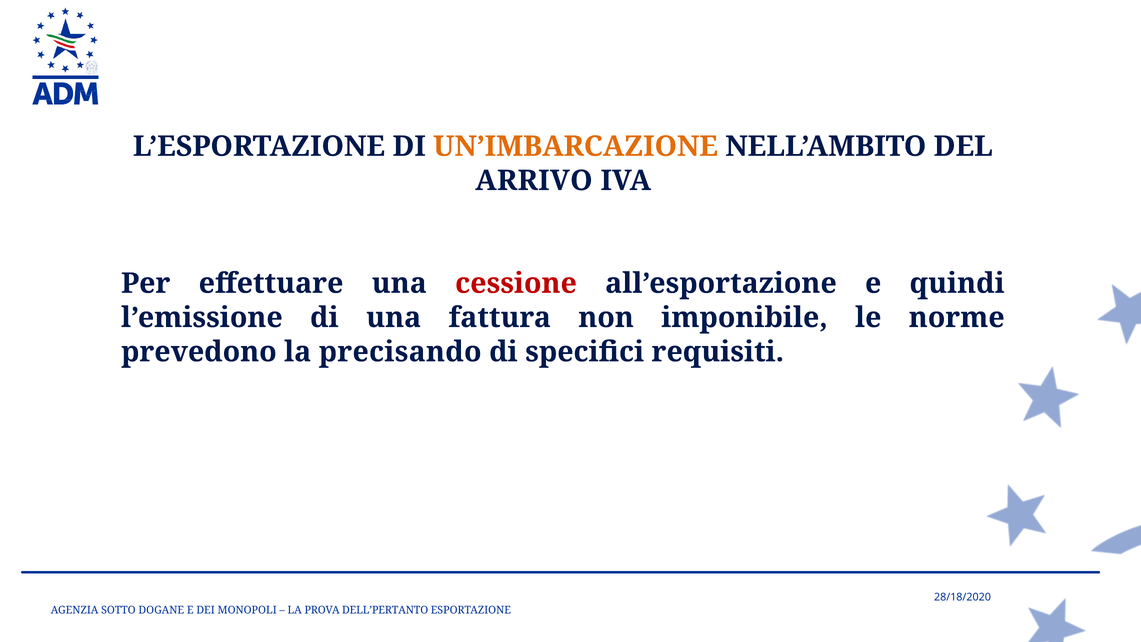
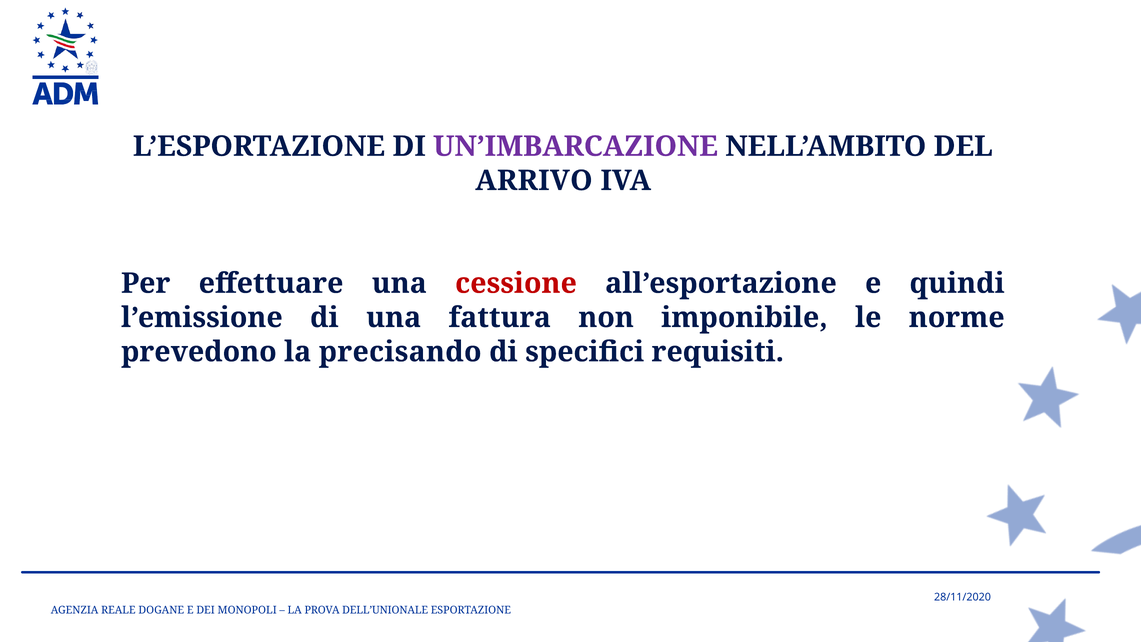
UN’IMBARCAZIONE colour: orange -> purple
28/18/2020: 28/18/2020 -> 28/11/2020
SOTTO: SOTTO -> REALE
DELL’PERTANTO: DELL’PERTANTO -> DELL’UNIONALE
